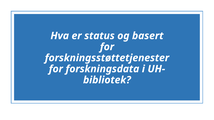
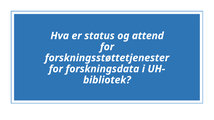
basert: basert -> attend
